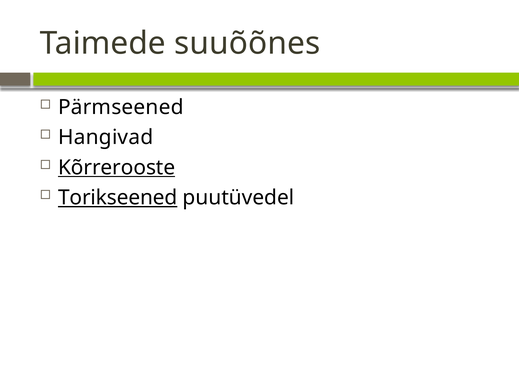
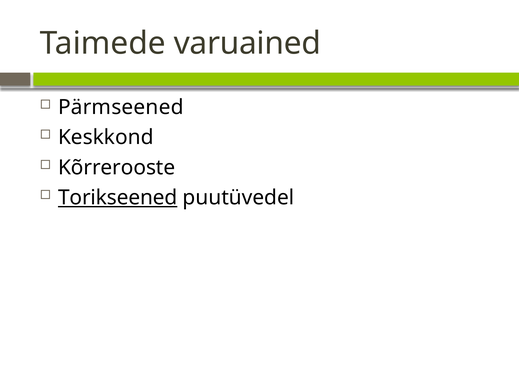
suuõõnes: suuõõnes -> varuained
Hangivad: Hangivad -> Keskkond
Kõrrerooste underline: present -> none
